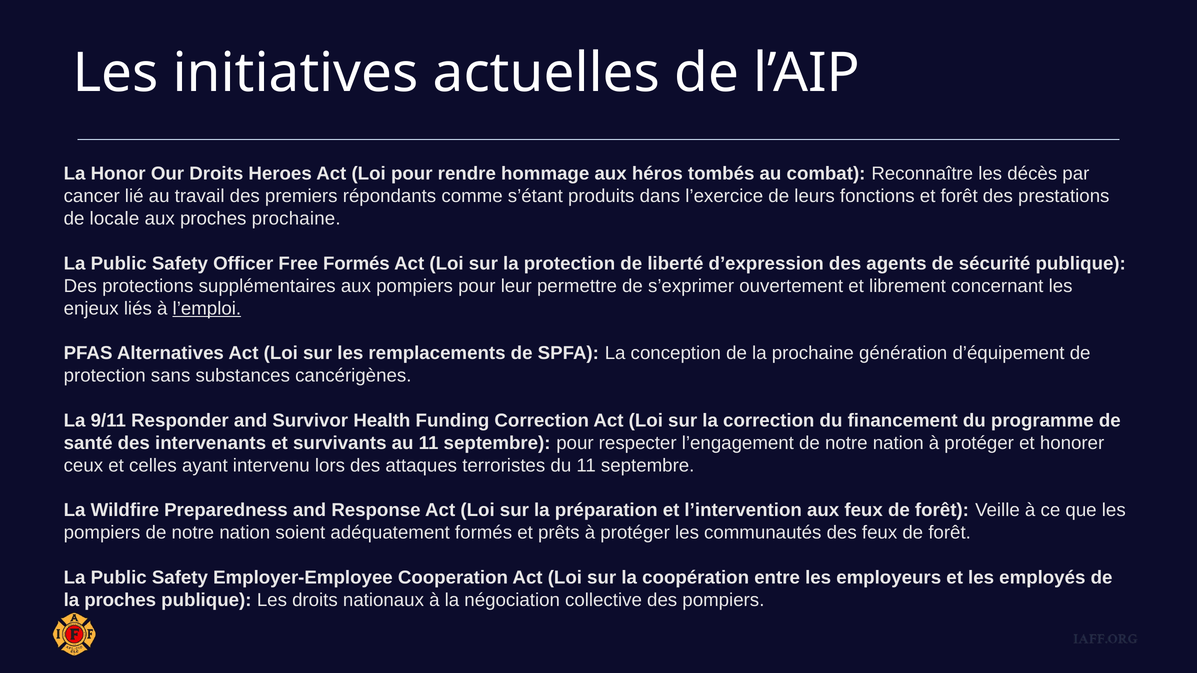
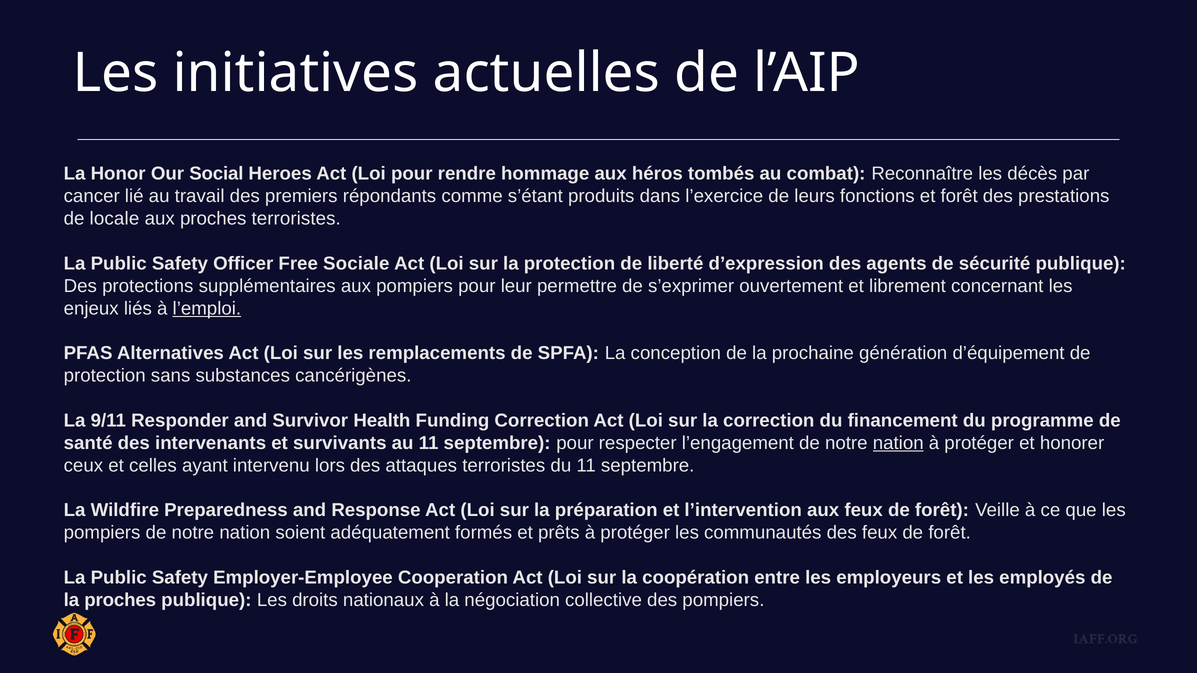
Our Droits: Droits -> Social
proches prochaine: prochaine -> terroristes
Free Formés: Formés -> Sociale
nation at (898, 443) underline: none -> present
